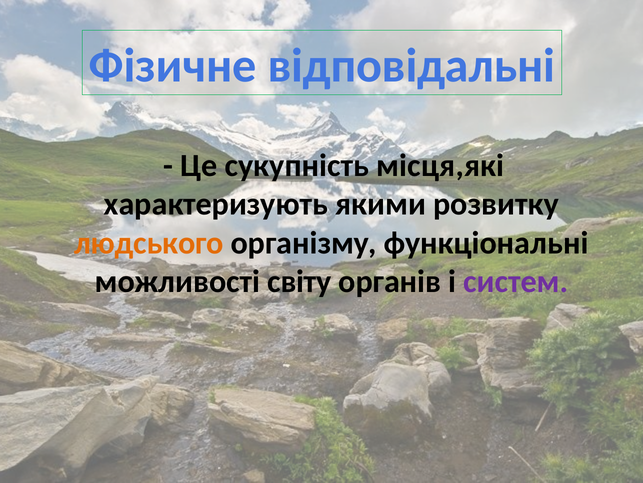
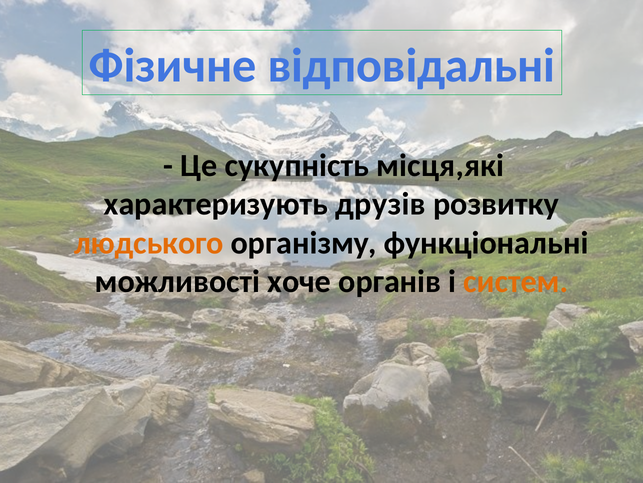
якими: якими -> друзів
світу: світу -> хоче
систем colour: purple -> orange
